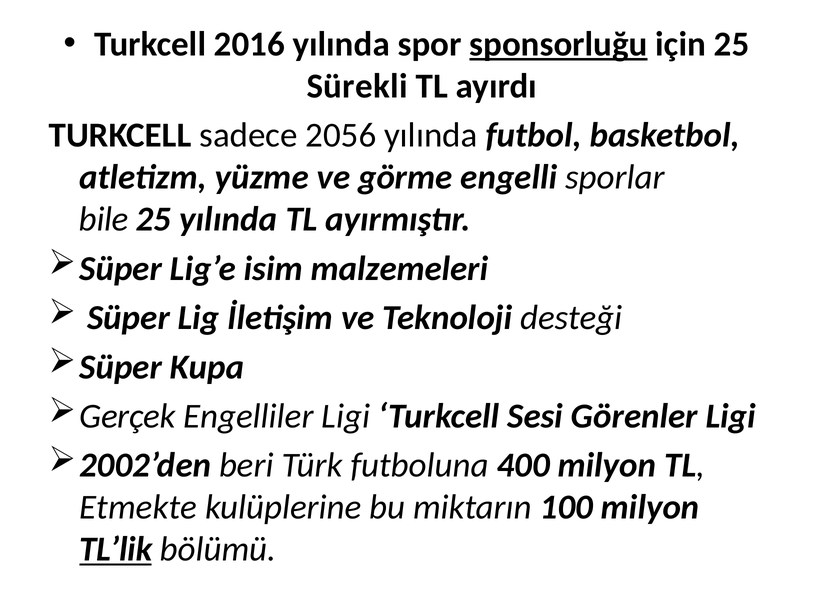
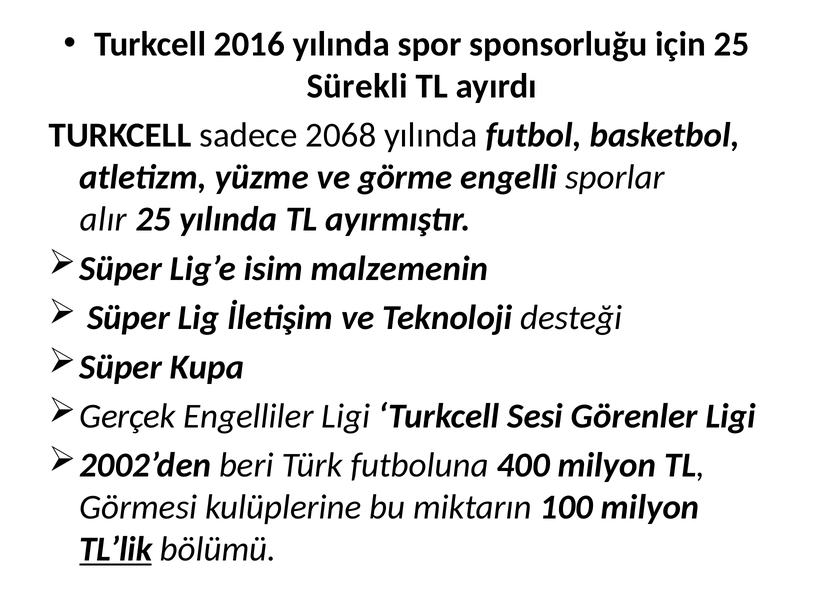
sponsorluğu underline: present -> none
2056: 2056 -> 2068
bile: bile -> alır
malzemeleri: malzemeleri -> malzemenin
Etmekte: Etmekte -> Görmesi
